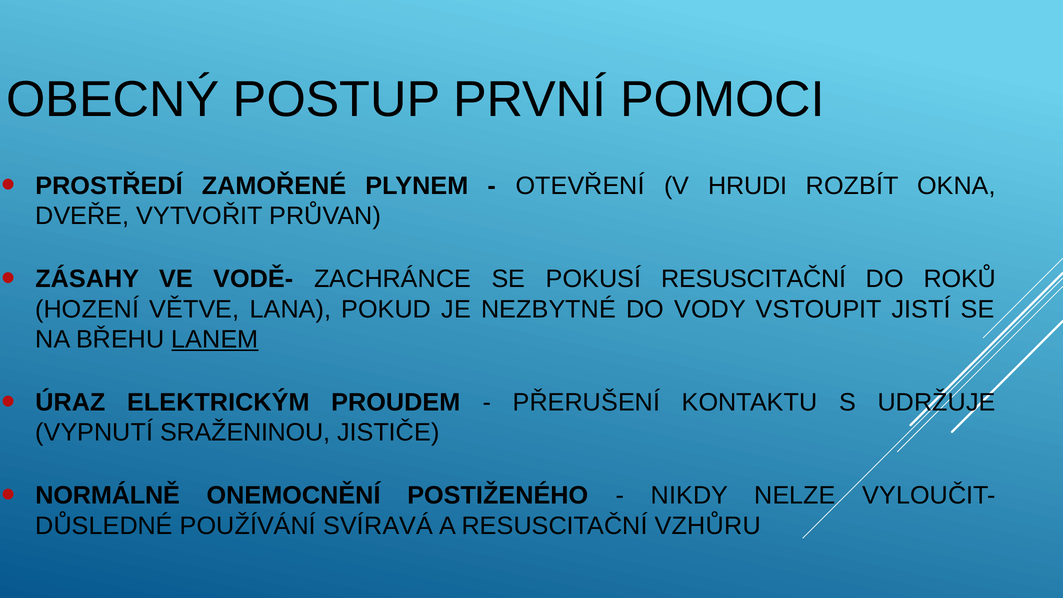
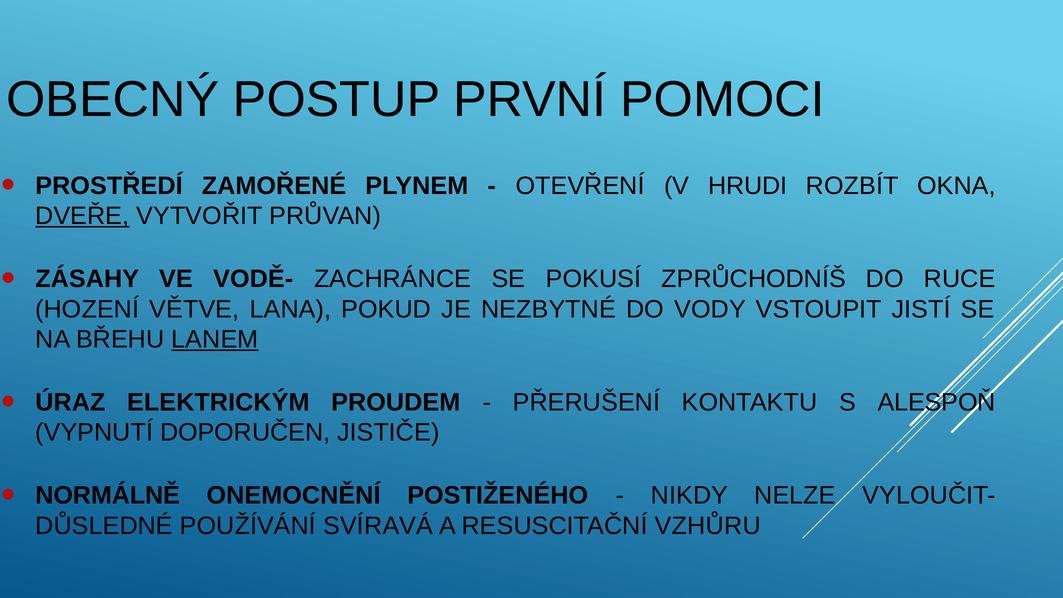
DVEŘE underline: none -> present
POKUSÍ RESUSCITAČNÍ: RESUSCITAČNÍ -> ZPRŮCHODNÍŠ
ROKŮ: ROKŮ -> RUCE
UDRŽUJE: UDRŽUJE -> ALESPOŇ
SRAŽENINOU: SRAŽENINOU -> DOPORUČEN
